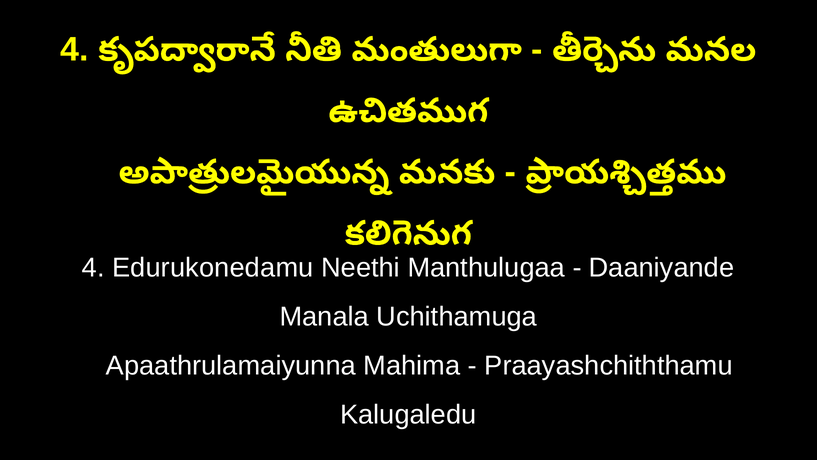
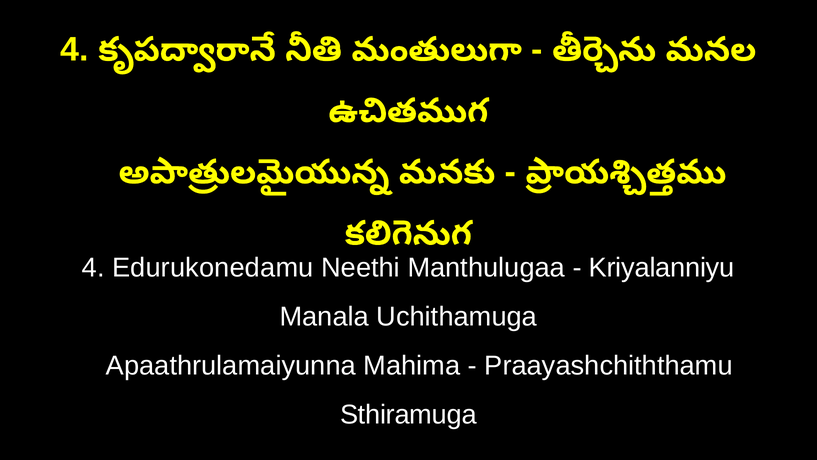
Daaniyande: Daaniyande -> Kriyalanniyu
Kalugaledu: Kalugaledu -> Sthiramuga
